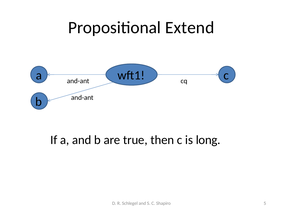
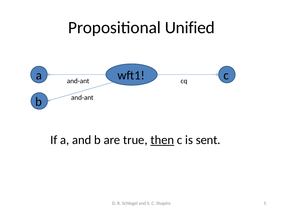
Extend: Extend -> Unified
then underline: none -> present
long: long -> sent
